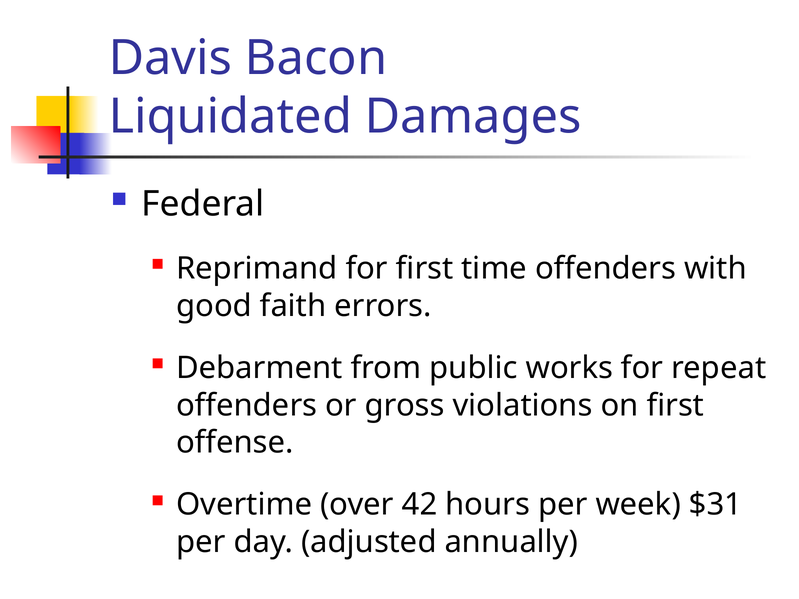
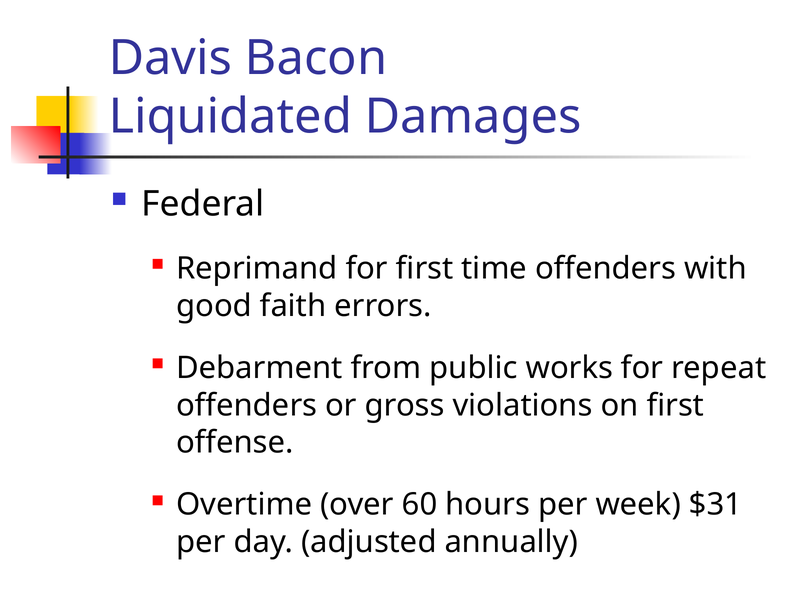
42: 42 -> 60
